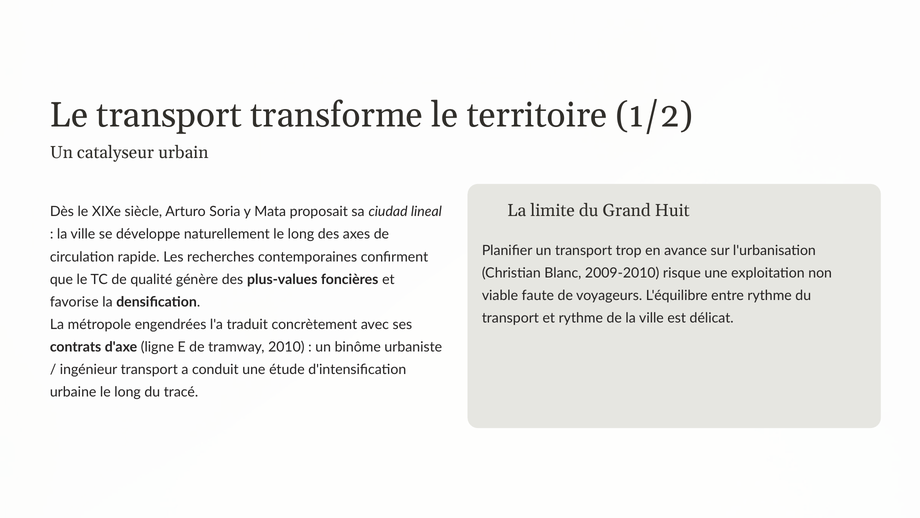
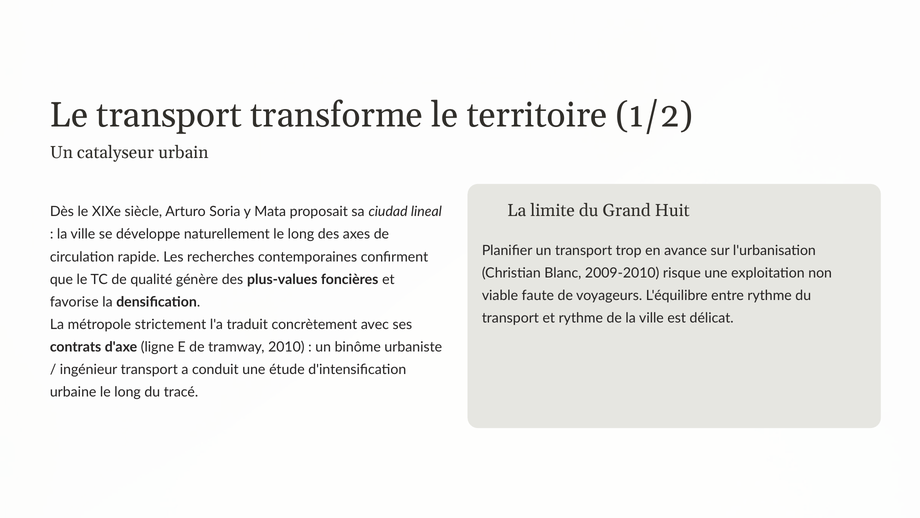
engendrées: engendrées -> strictement
